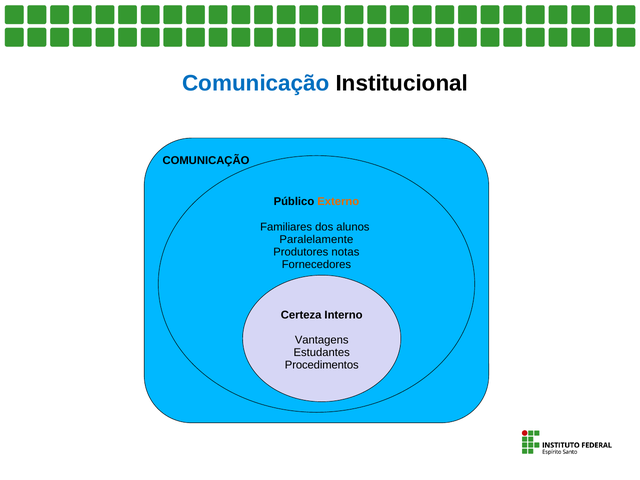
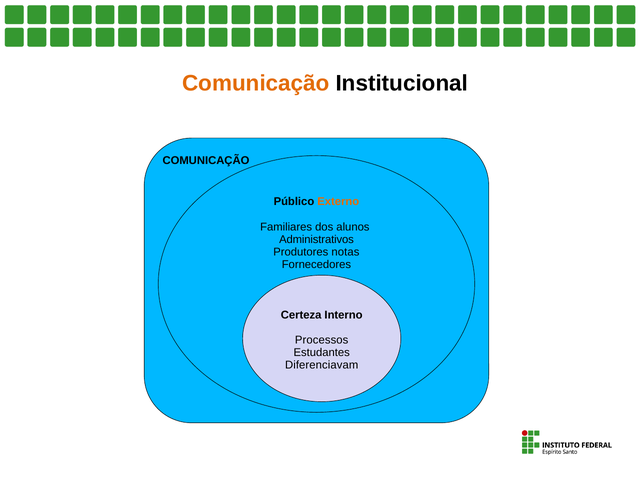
Comunicação at (256, 83) colour: blue -> orange
Paralelamente: Paralelamente -> Administrativos
Vantagens: Vantagens -> Processos
Procedimentos: Procedimentos -> Diferenciavam
